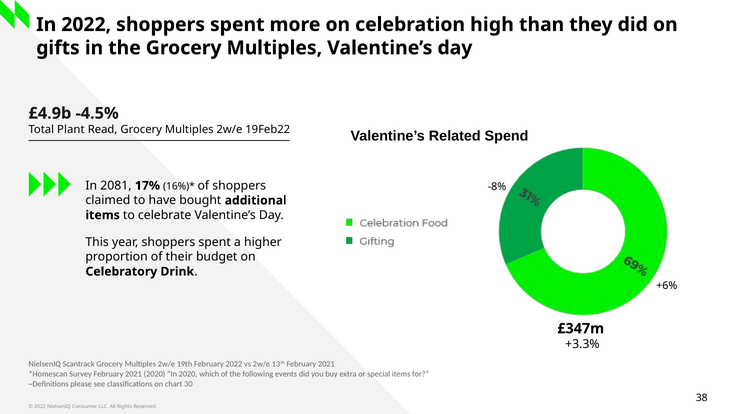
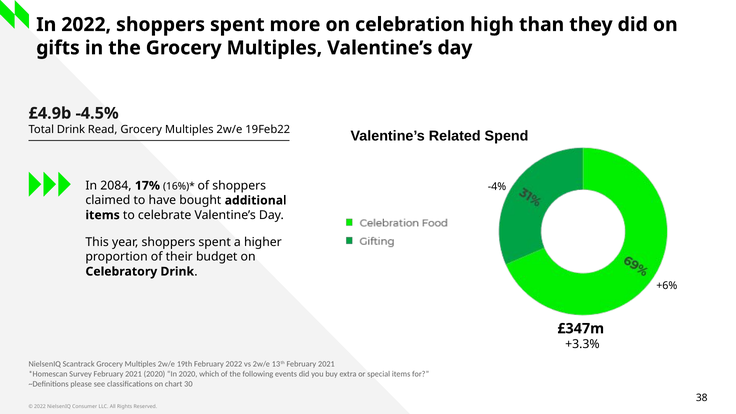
Total Plant: Plant -> Drink
2081: 2081 -> 2084
-8%: -8% -> -4%
